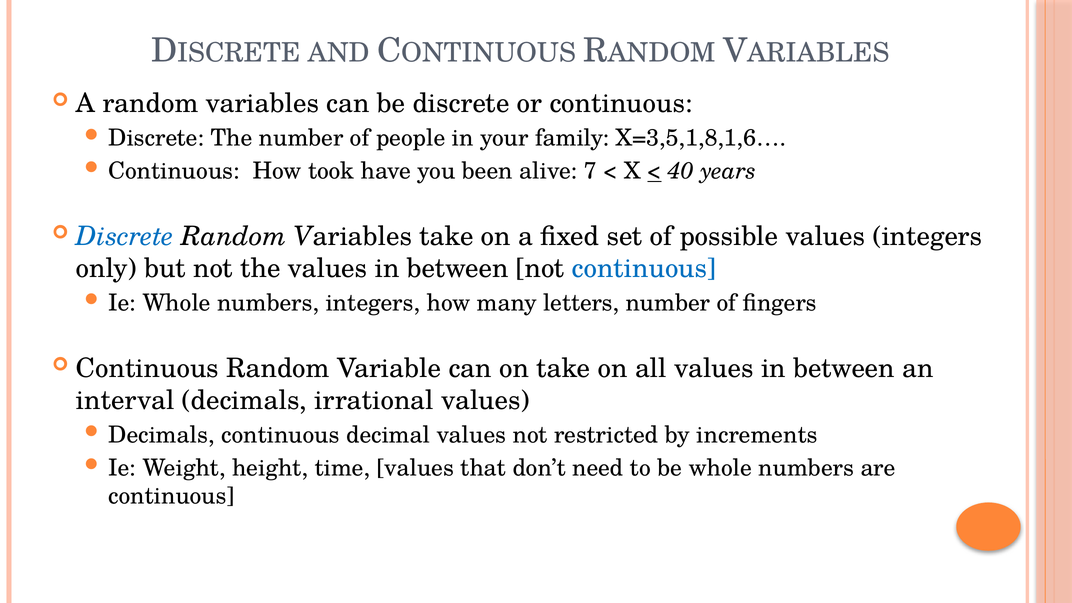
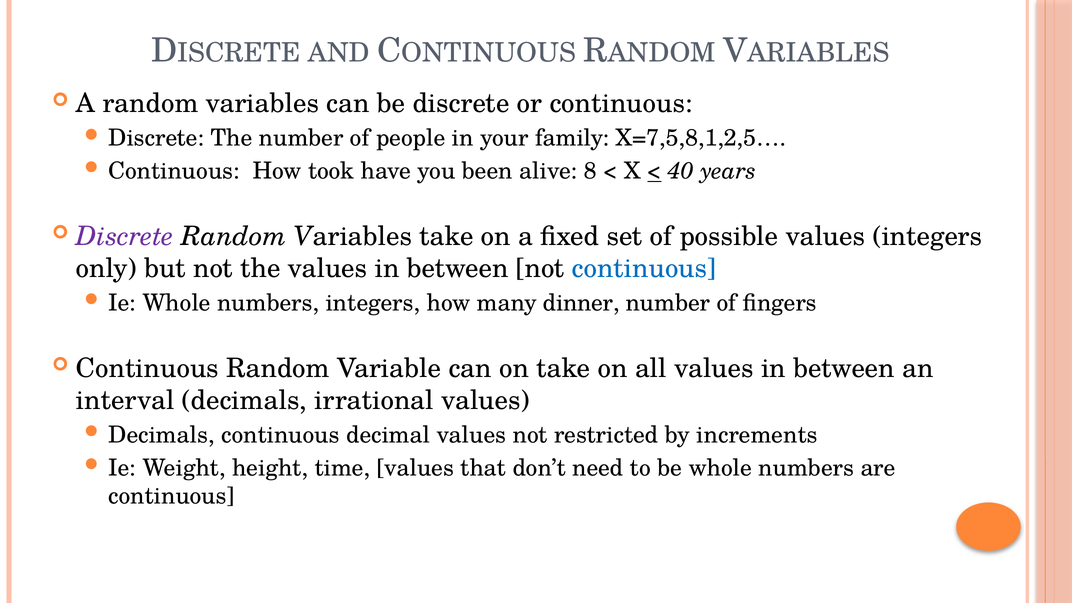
X=3,5,1,8,1,6…: X=3,5,1,8,1,6… -> X=7,5,8,1,2,5…
7: 7 -> 8
Discrete at (125, 236) colour: blue -> purple
letters: letters -> dinner
